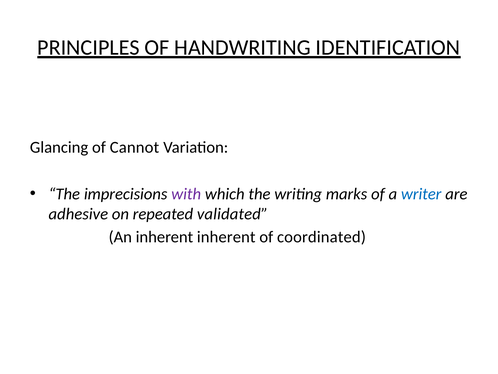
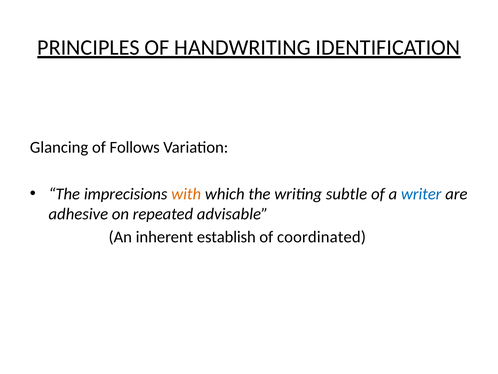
Cannot: Cannot -> Follows
with colour: purple -> orange
marks: marks -> subtle
validated: validated -> advisable
inherent inherent: inherent -> establish
